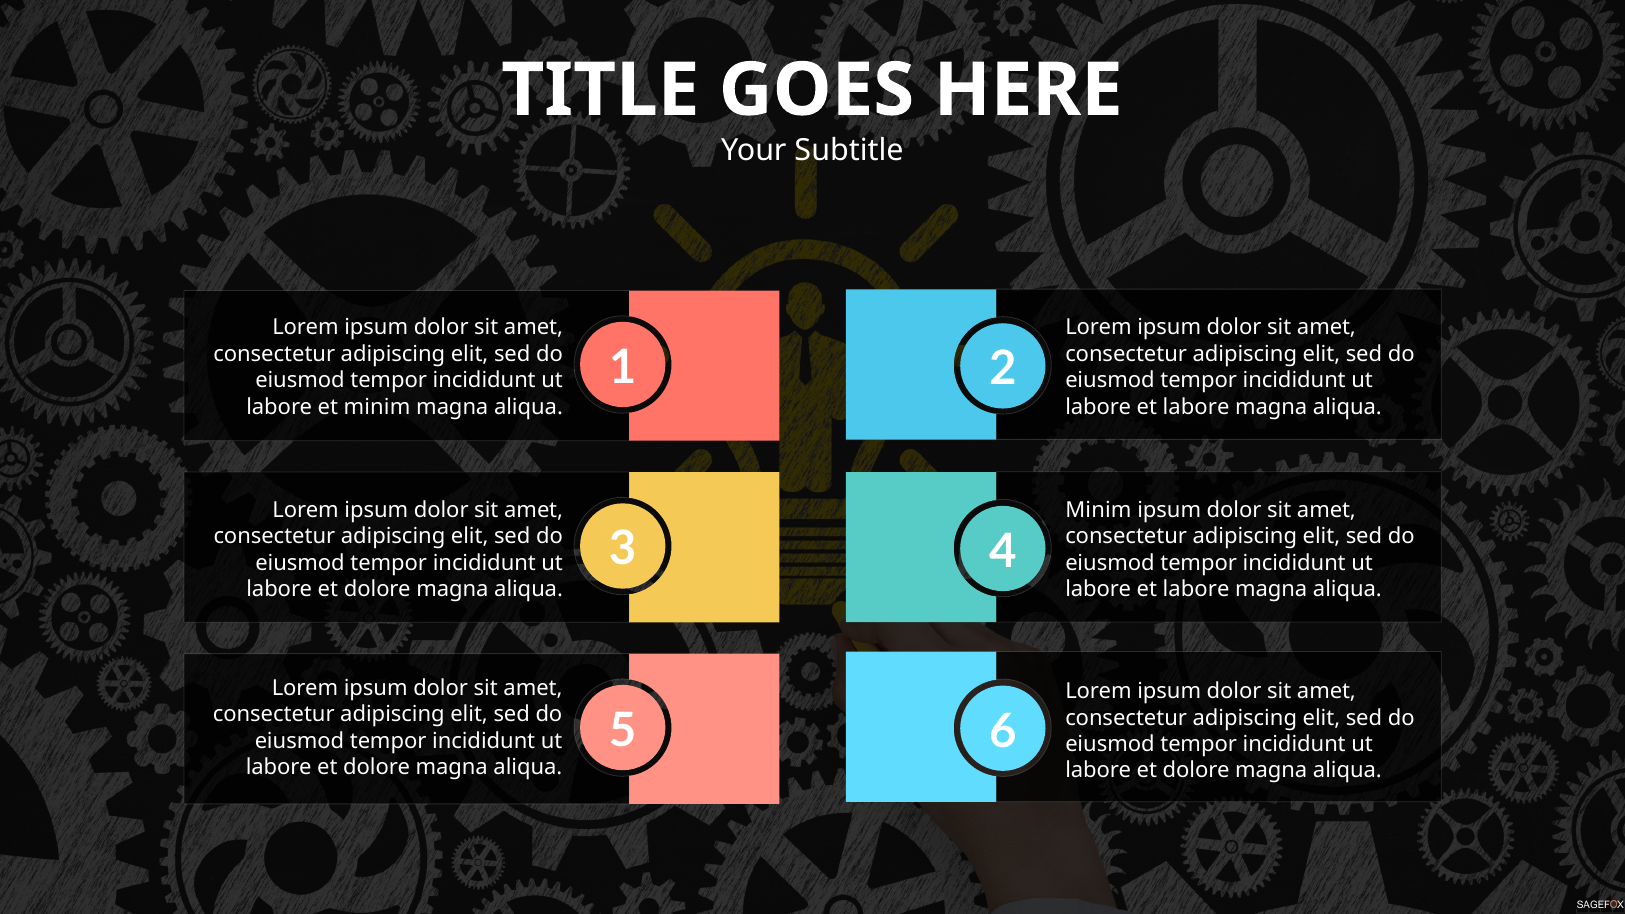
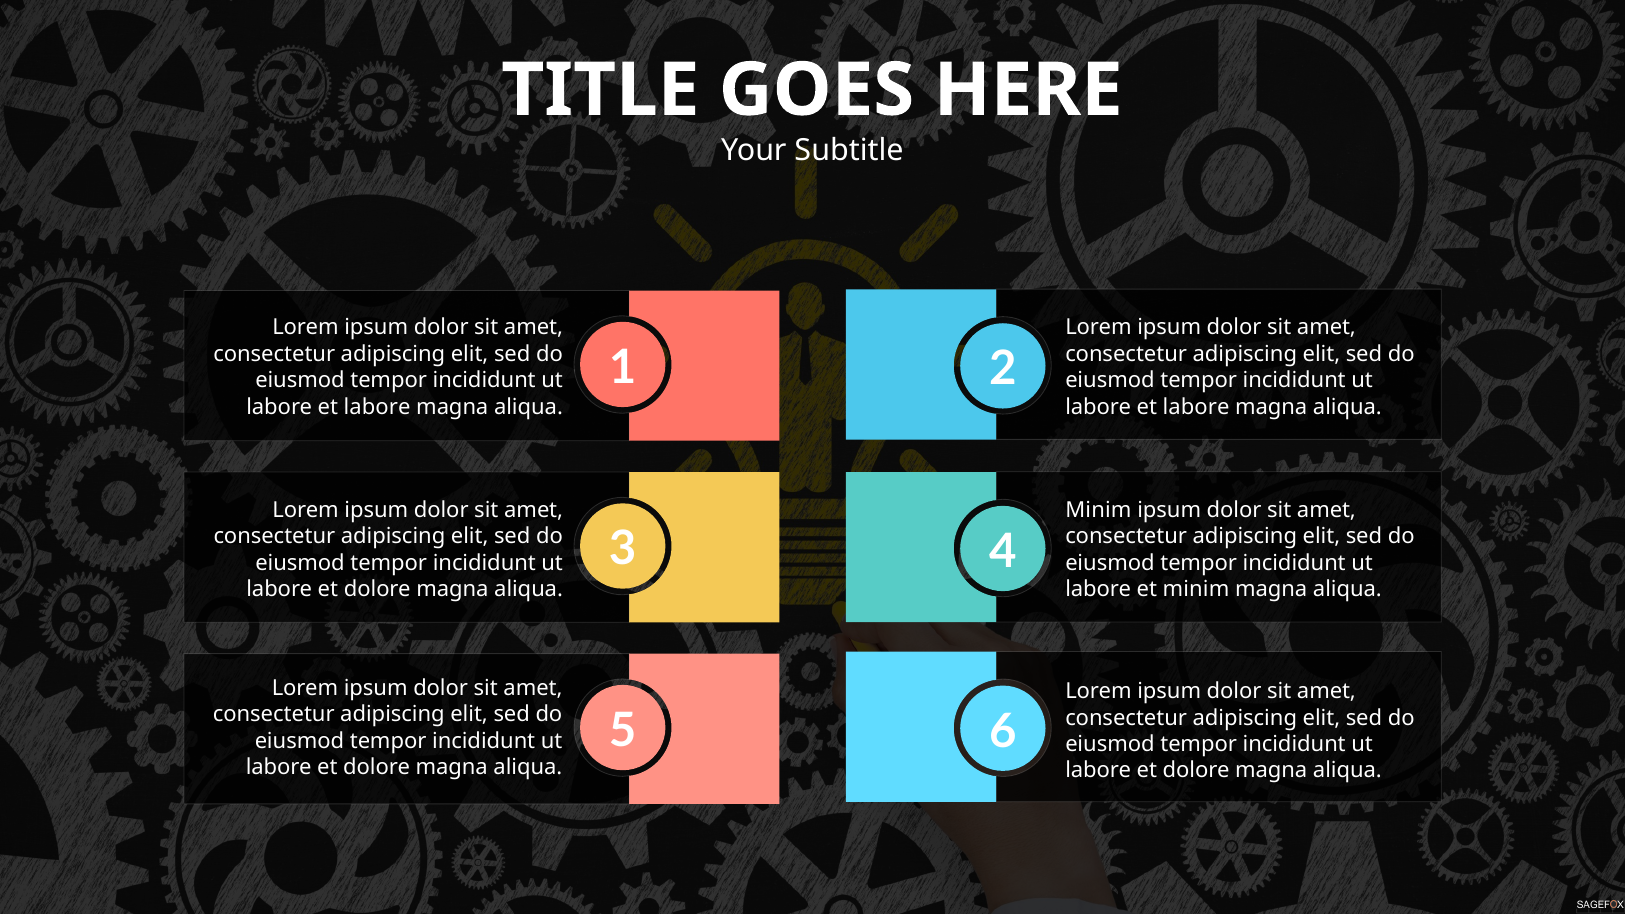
minim at (377, 407): minim -> labore
labore at (1196, 589): labore -> minim
